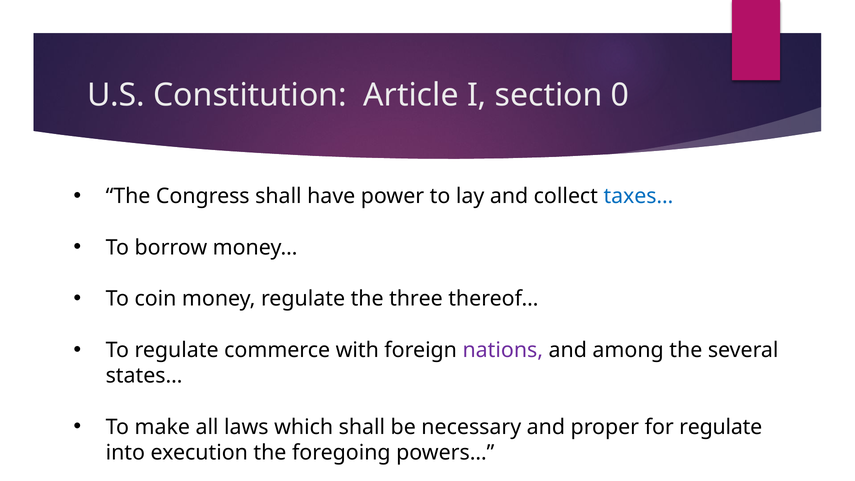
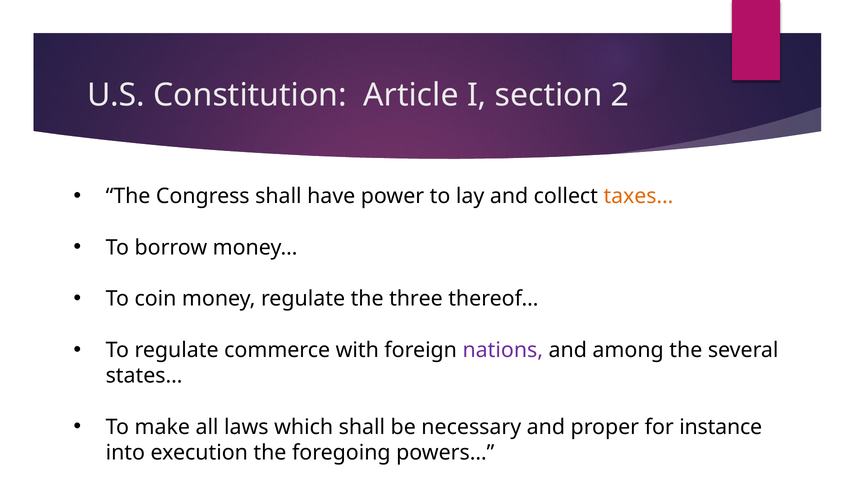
0: 0 -> 2
taxes… colour: blue -> orange
for regulate: regulate -> instance
